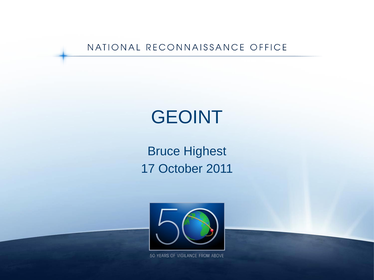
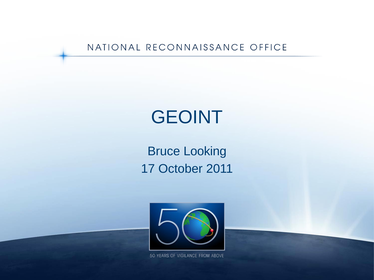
Highest: Highest -> Looking
